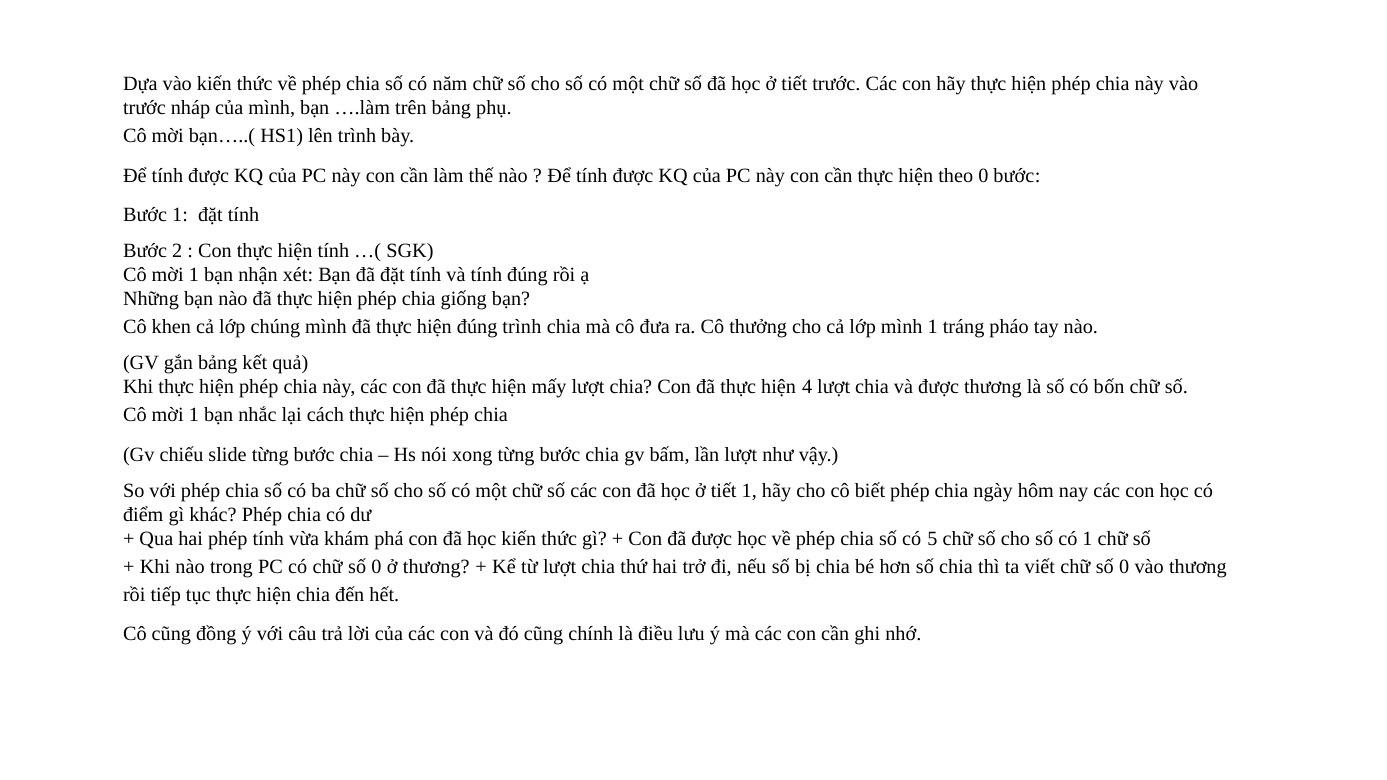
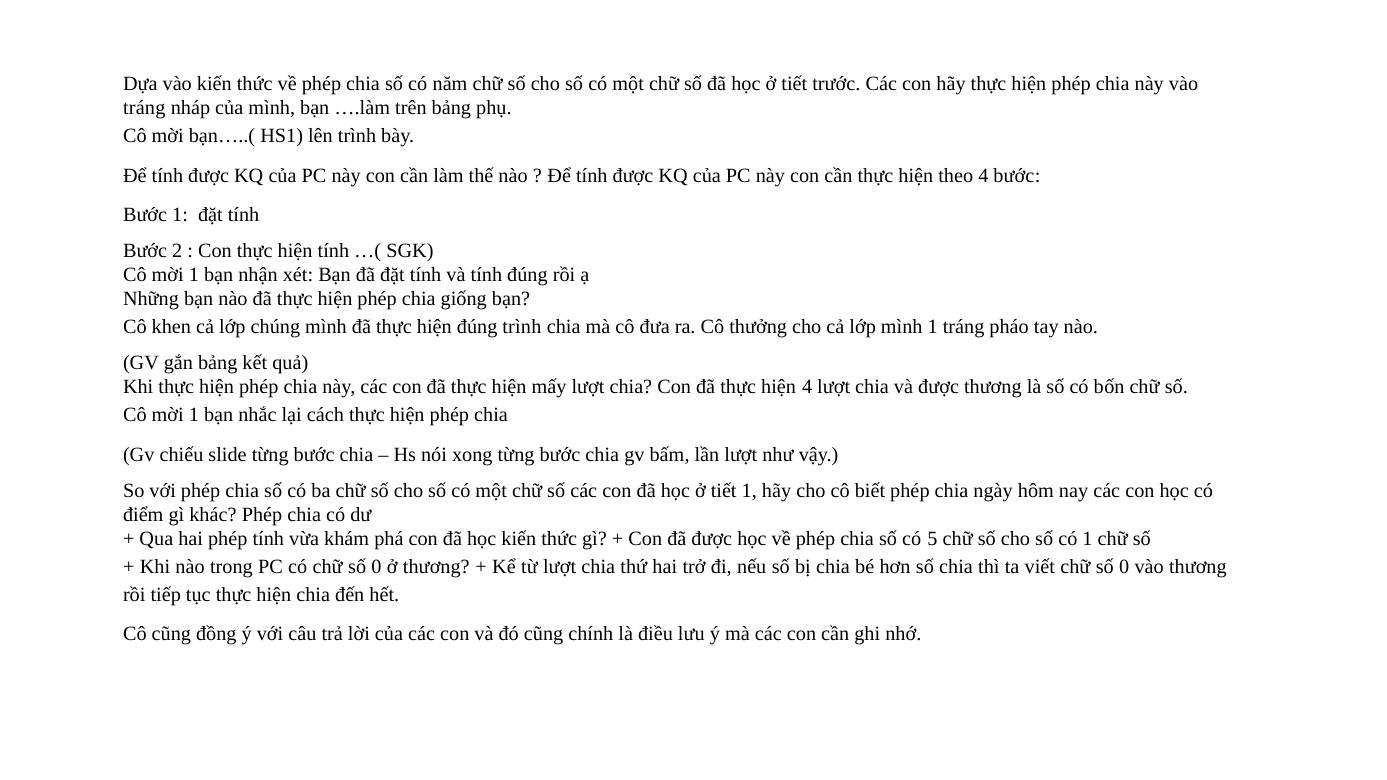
trước at (144, 108): trước -> tráng
theo 0: 0 -> 4
